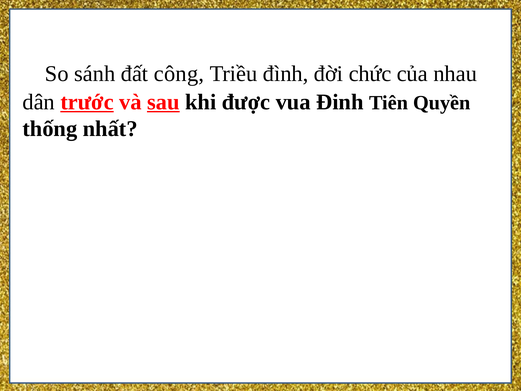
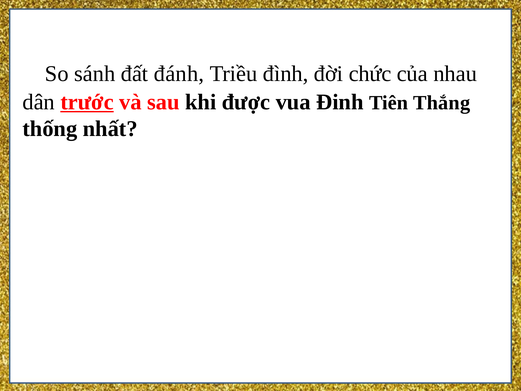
công: công -> đánh
sau underline: present -> none
Quyền: Quyền -> Thắng
